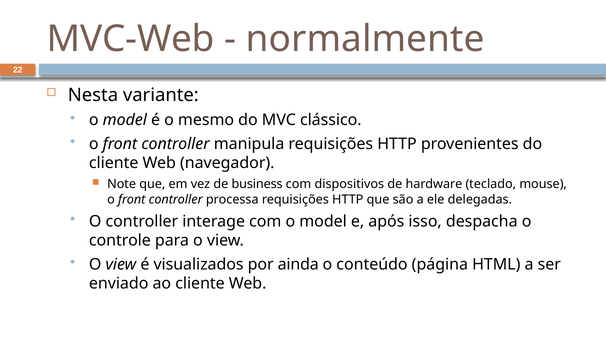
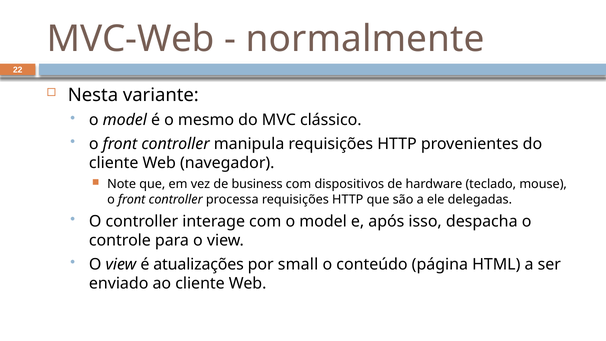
visualizados: visualizados -> atualizações
ainda: ainda -> small
